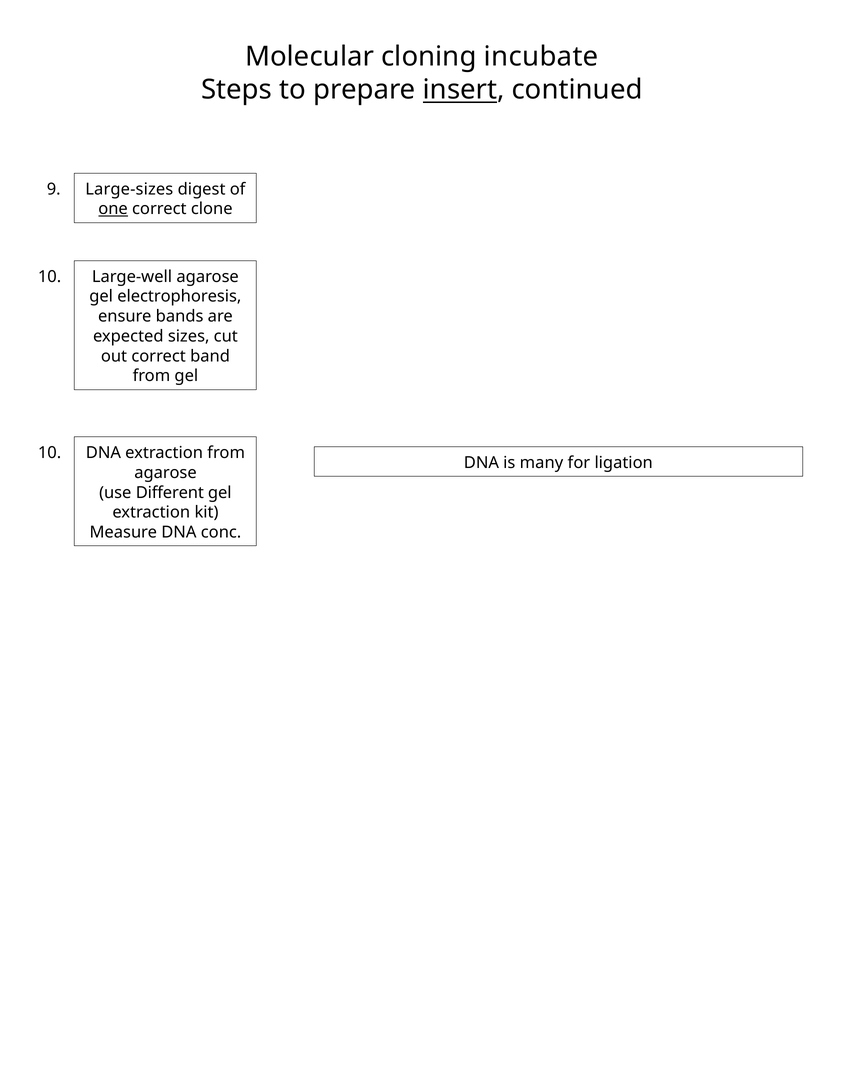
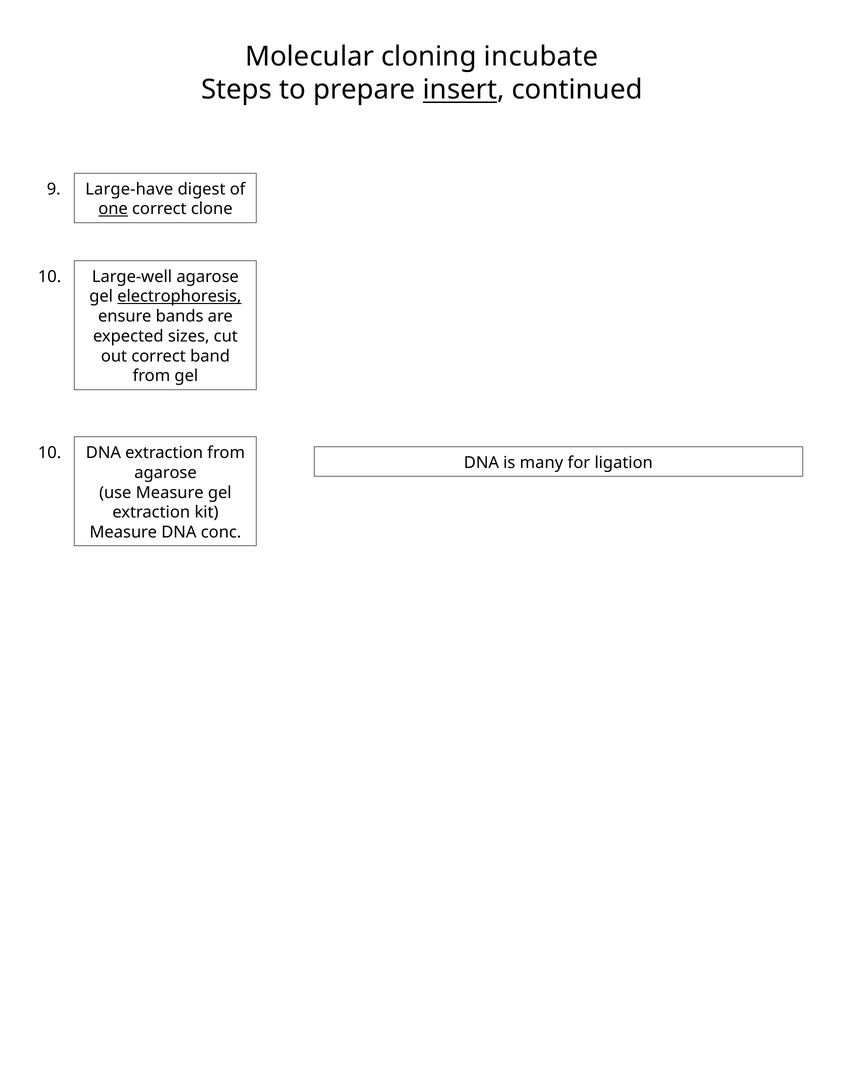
Large-sizes: Large-sizes -> Large-have
electrophoresis underline: none -> present
use Different: Different -> Measure
